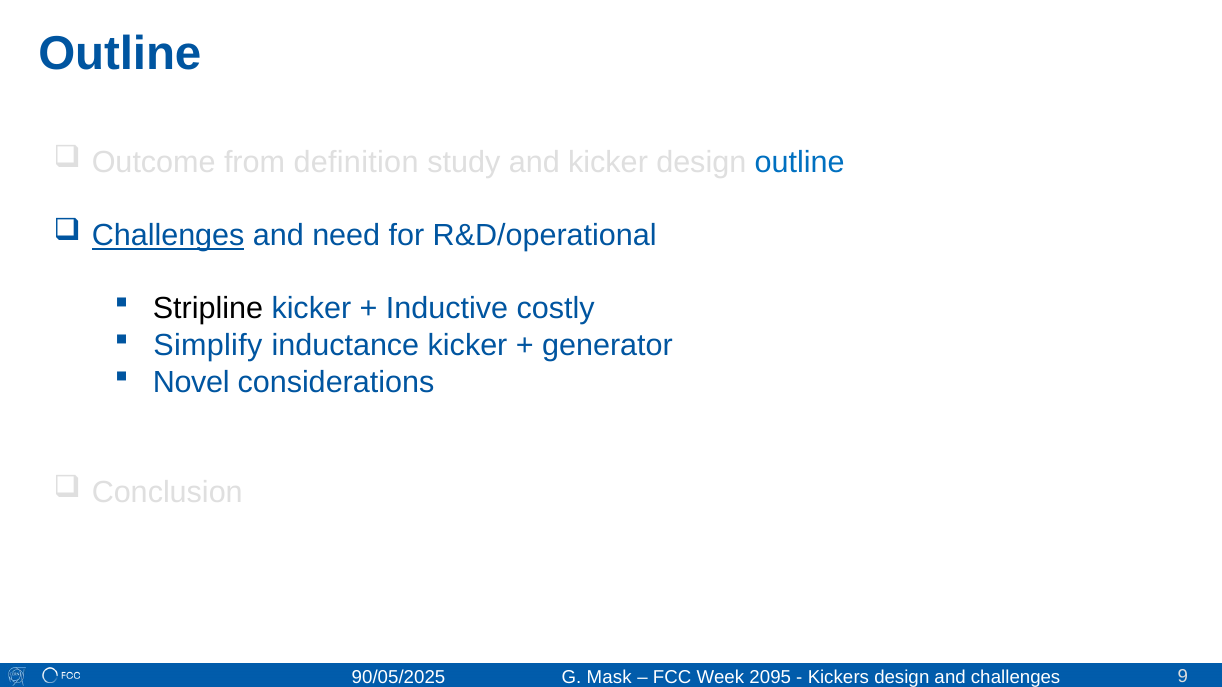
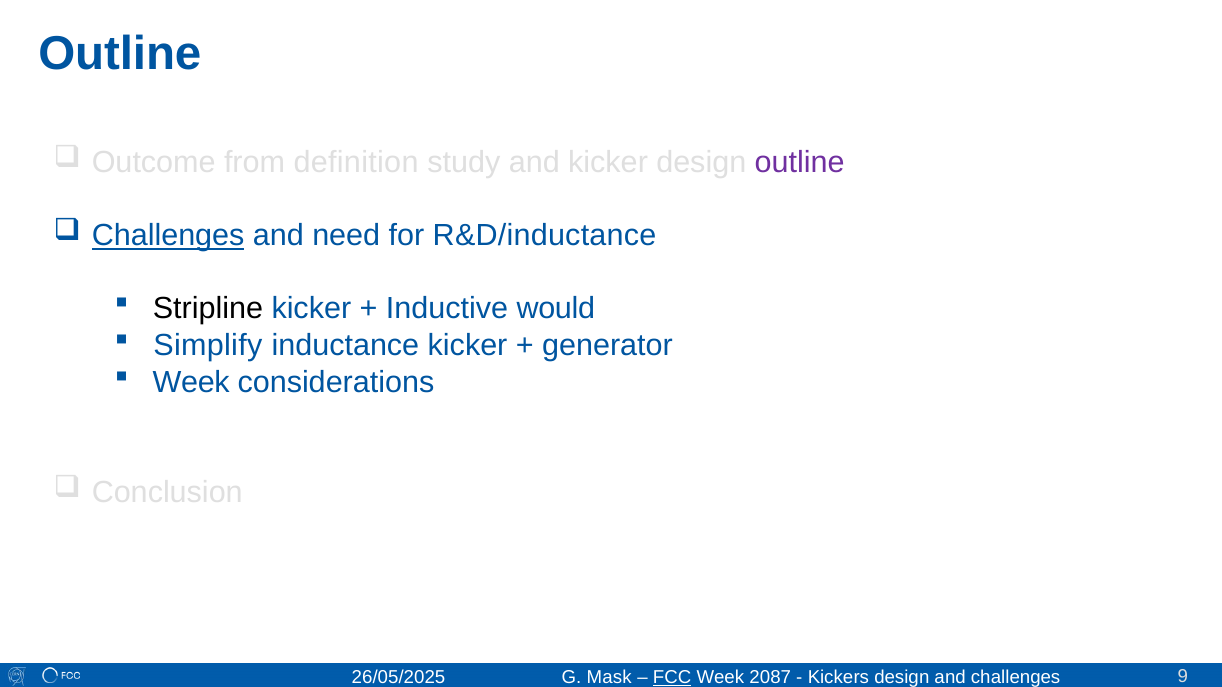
outline at (800, 162) colour: blue -> purple
R&D/operational: R&D/operational -> R&D/inductance
costly: costly -> would
Novel at (191, 382): Novel -> Week
90/05/2025: 90/05/2025 -> 26/05/2025
FCC underline: none -> present
2095: 2095 -> 2087
